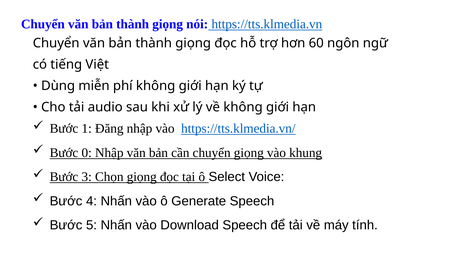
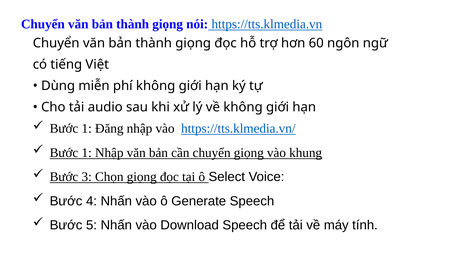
0 at (87, 153): 0 -> 1
